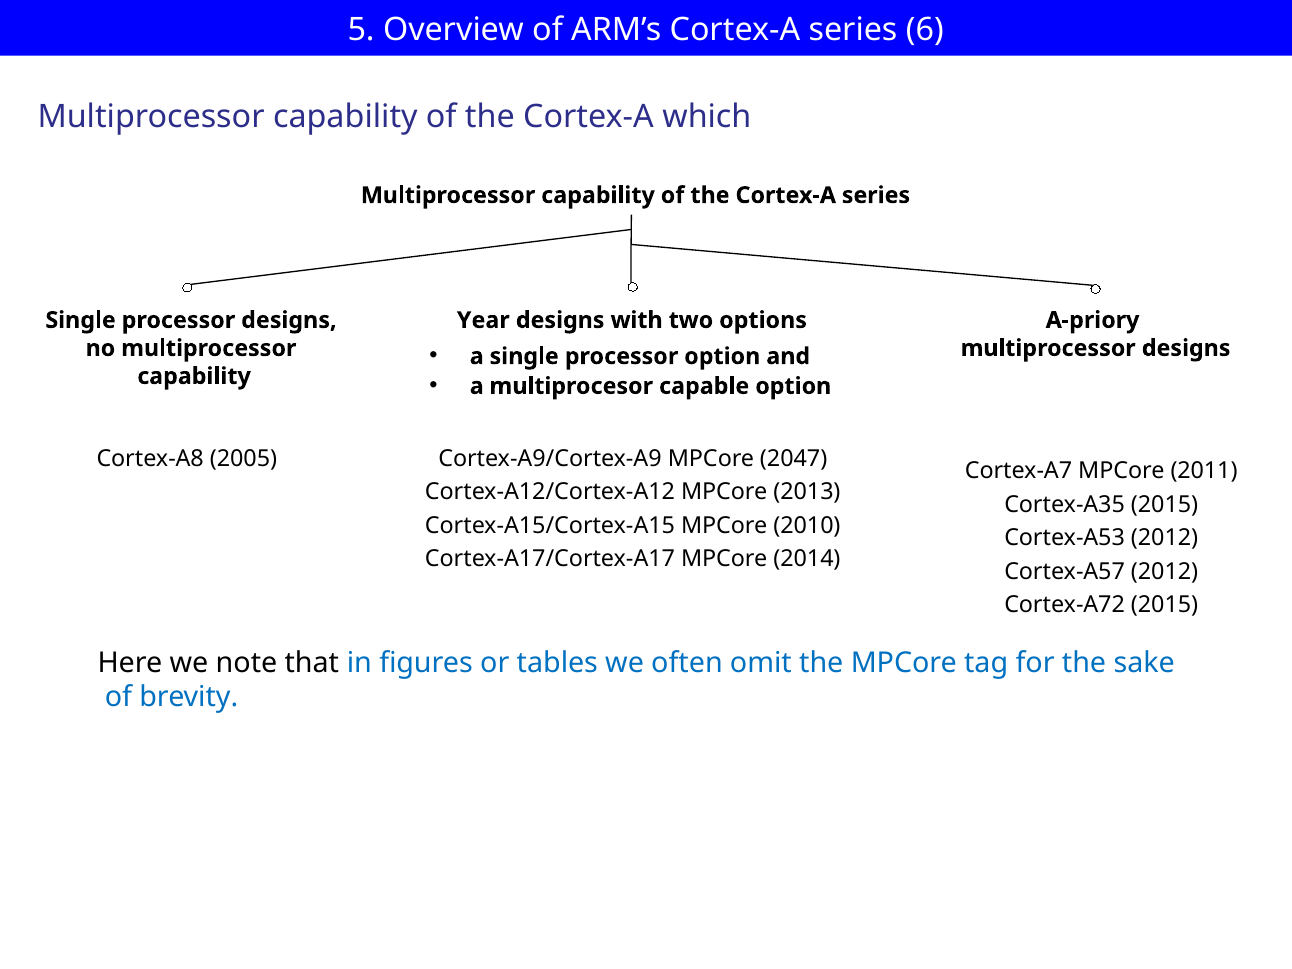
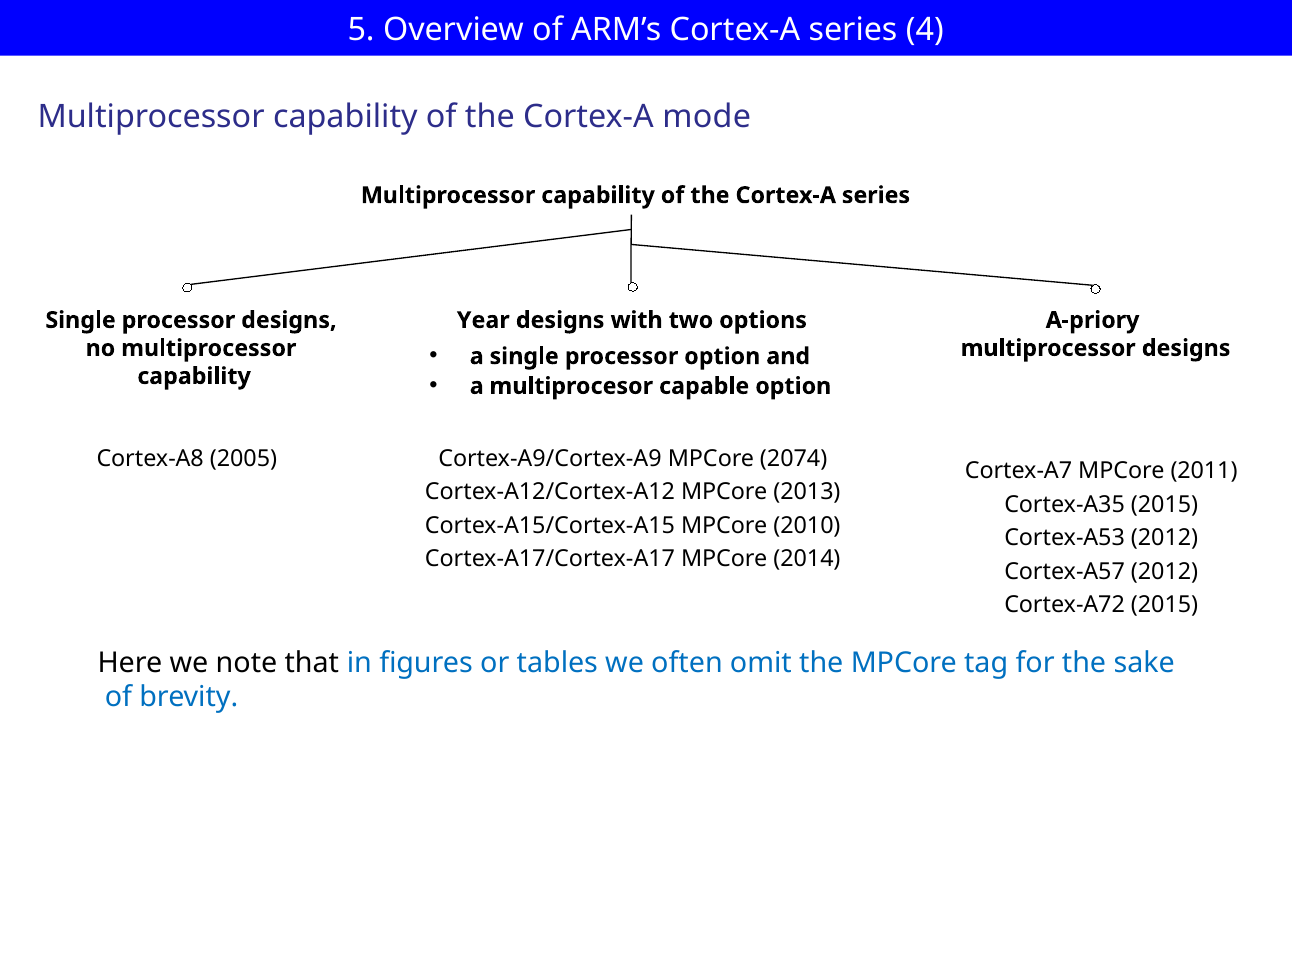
6: 6 -> 4
which: which -> mode
2047: 2047 -> 2074
